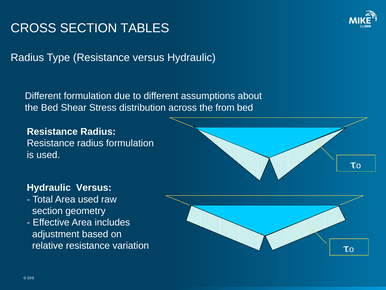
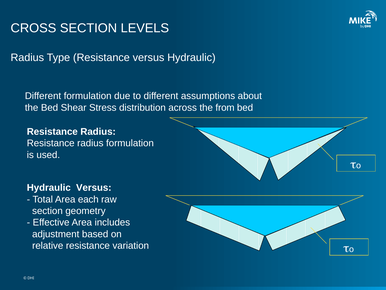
TABLES: TABLES -> LEVELS
Area used: used -> each
